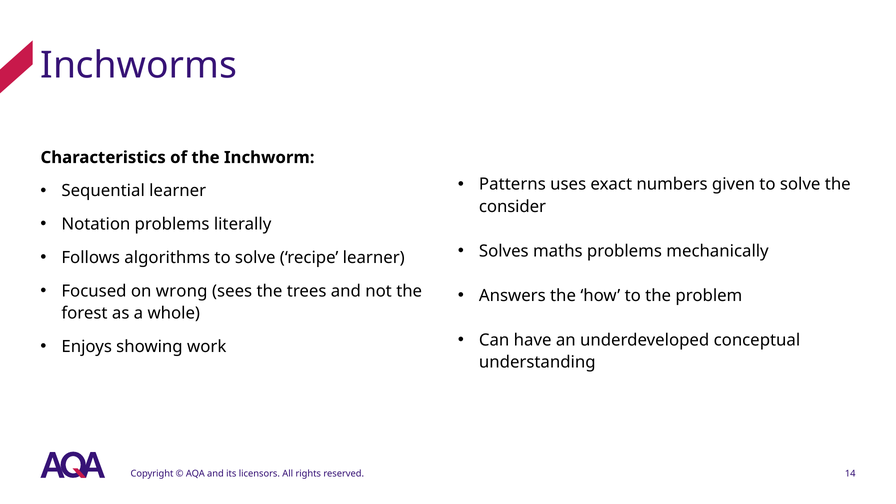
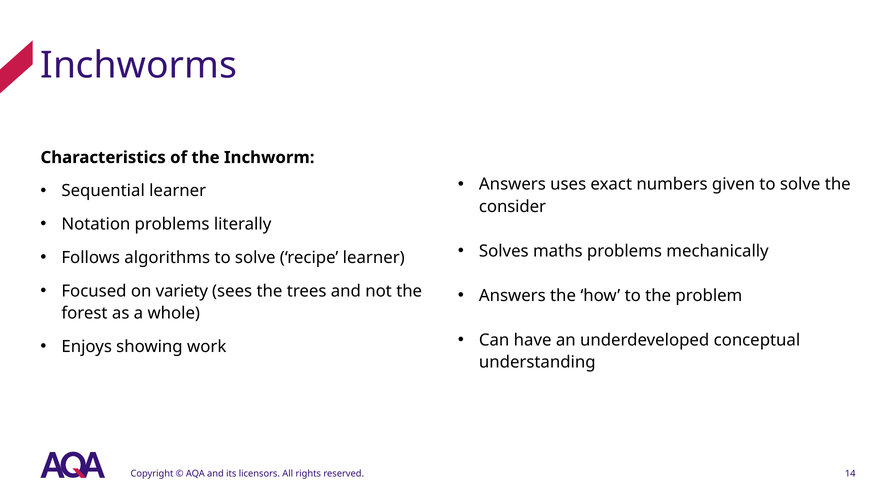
Patterns at (512, 184): Patterns -> Answers
wrong: wrong -> variety
